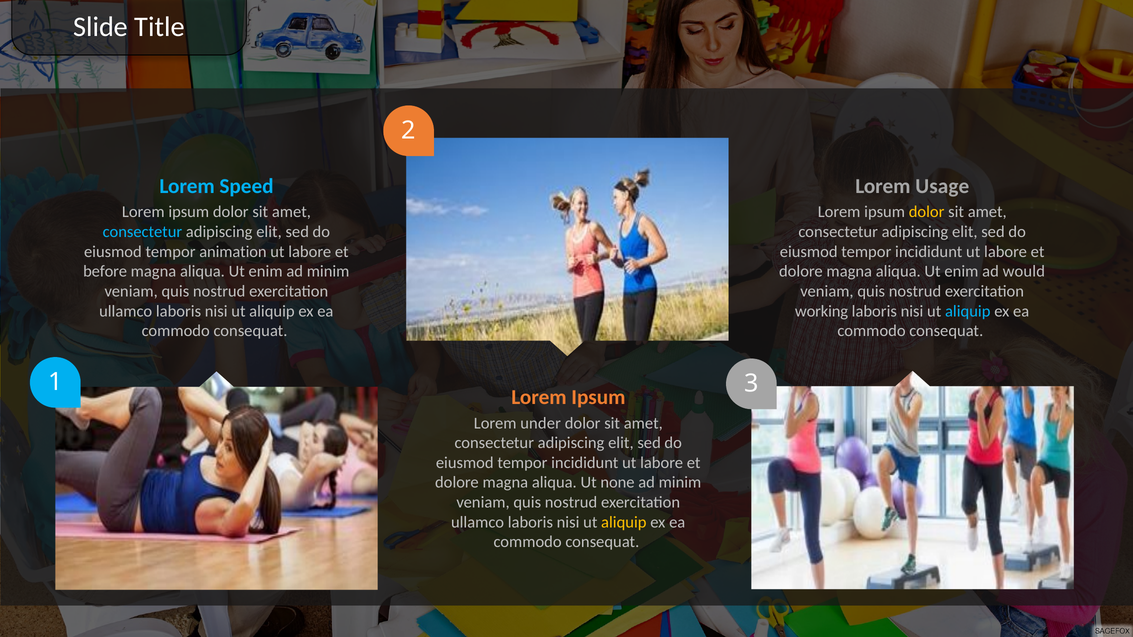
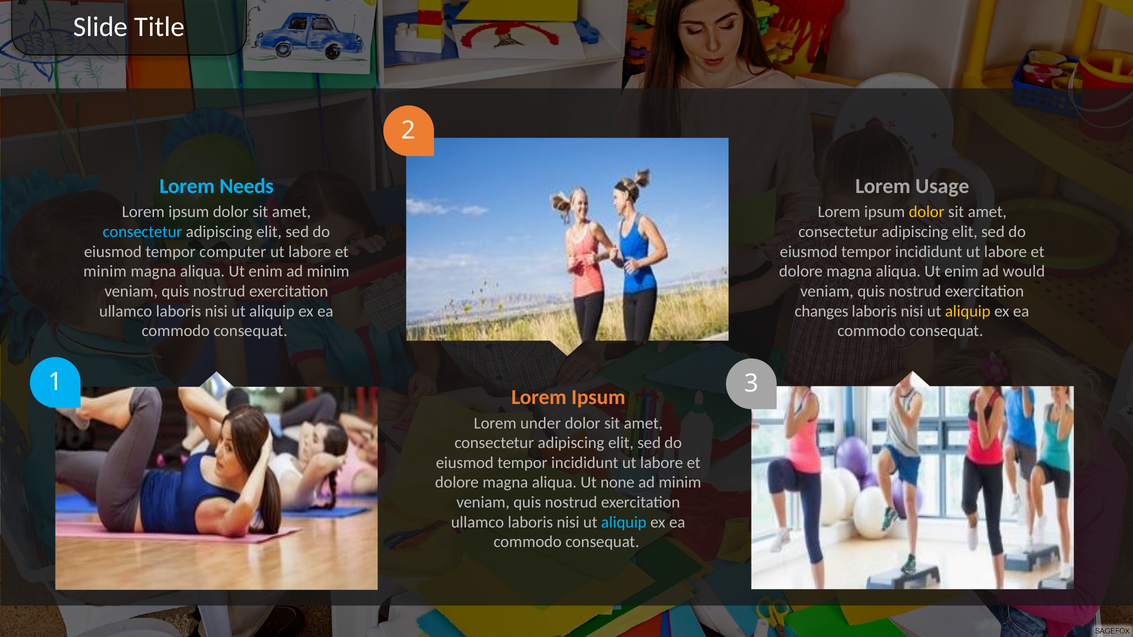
Speed: Speed -> Needs
animation: animation -> computer
before at (105, 272): before -> minim
working: working -> changes
aliquip at (968, 311) colour: light blue -> yellow
aliquip at (624, 522) colour: yellow -> light blue
